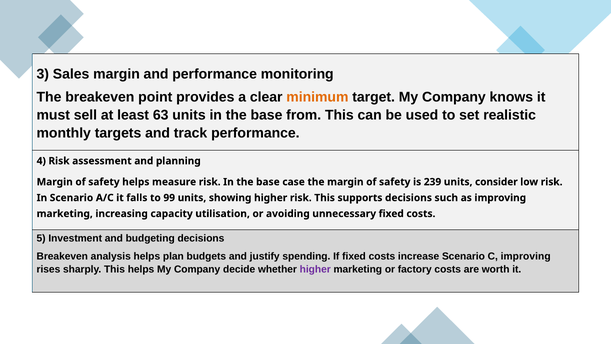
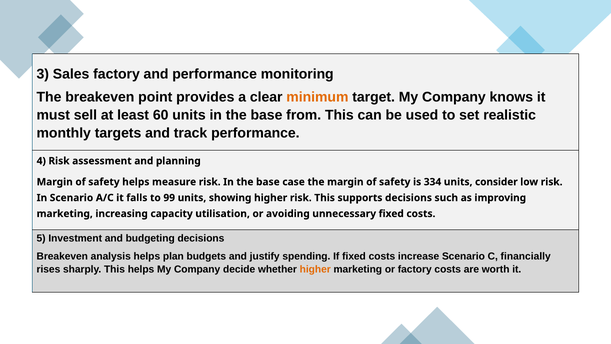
Sales margin: margin -> factory
63: 63 -> 60
239: 239 -> 334
C improving: improving -> financially
higher at (315, 269) colour: purple -> orange
